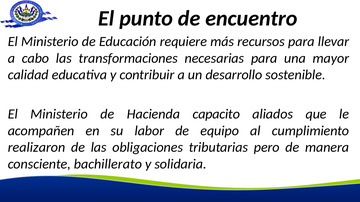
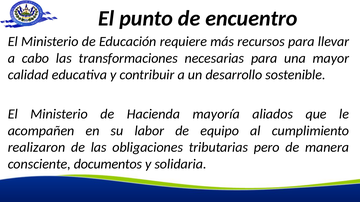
capacito: capacito -> mayoría
bachillerato: bachillerato -> documentos
